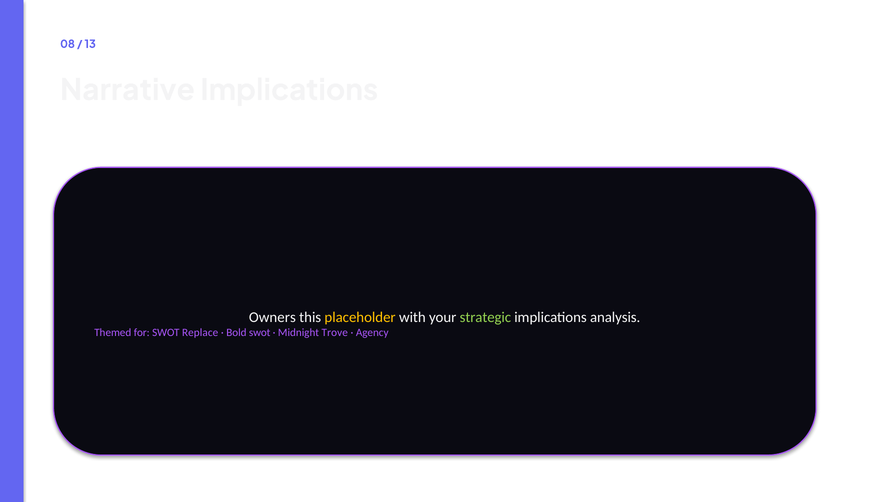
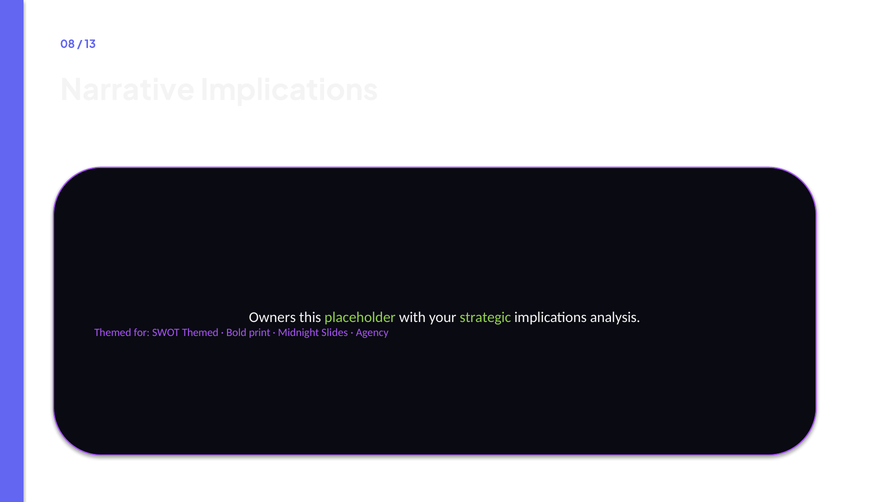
placeholder colour: yellow -> light green
SWOT Replace: Replace -> Themed
Bold swot: swot -> print
Trove: Trove -> Slides
